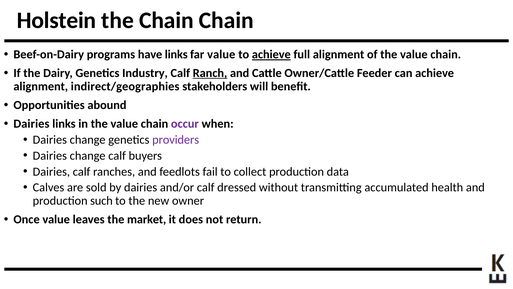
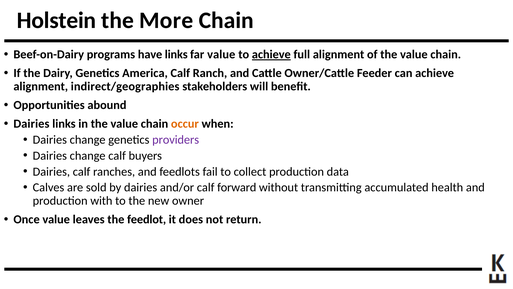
the Chain: Chain -> More
Industry: Industry -> America
Ranch underline: present -> none
occur colour: purple -> orange
dressed: dressed -> forward
such: such -> with
market: market -> feedlot
